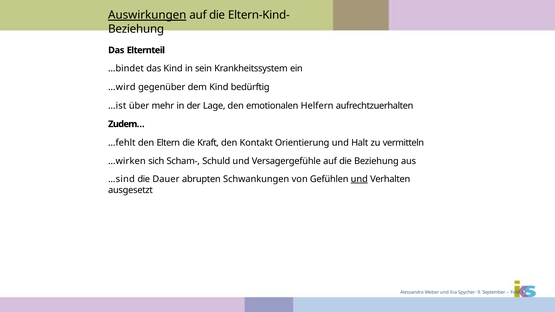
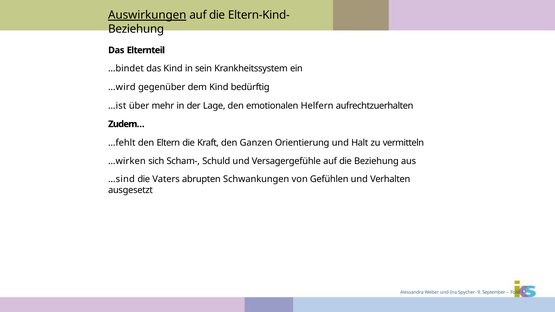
Kontakt: Kontakt -> Ganzen
Dauer: Dauer -> Vaters
und at (359, 179) underline: present -> none
